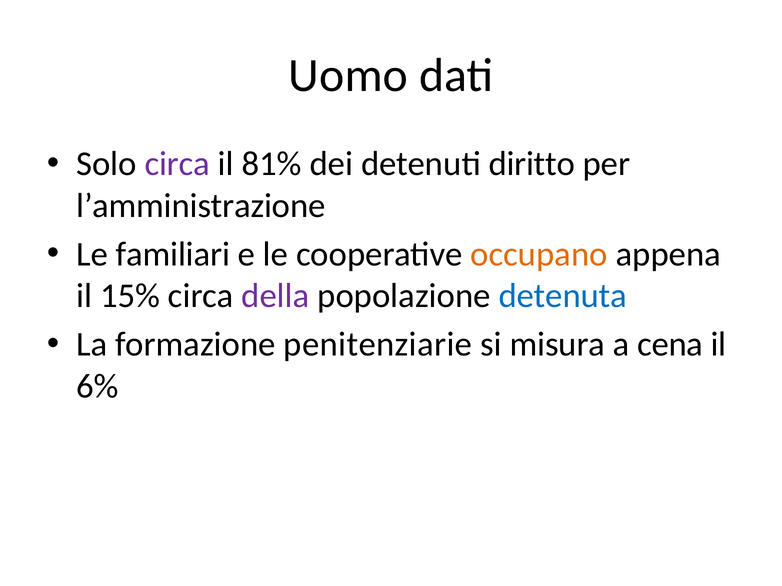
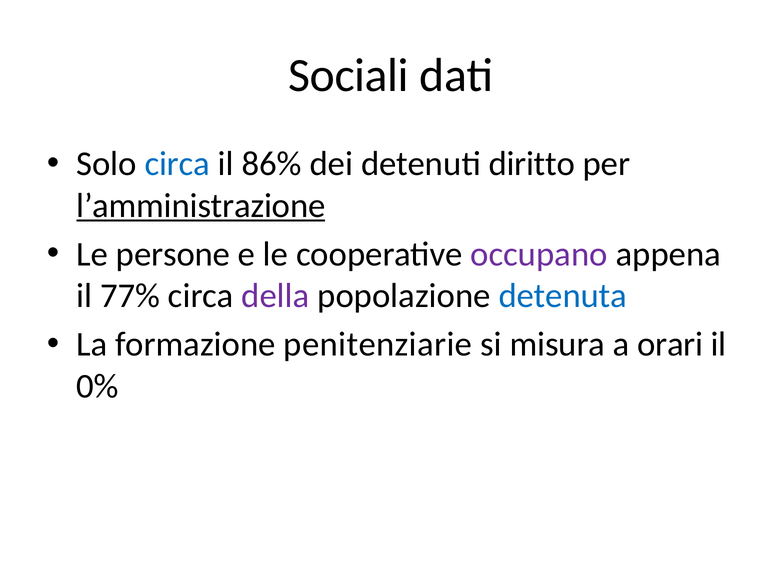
Uomo: Uomo -> Sociali
circa at (177, 164) colour: purple -> blue
81%: 81% -> 86%
l’amministrazione underline: none -> present
familiari: familiari -> persone
occupano colour: orange -> purple
15%: 15% -> 77%
cena: cena -> orari
6%: 6% -> 0%
